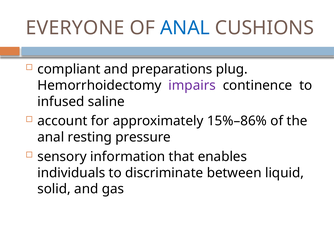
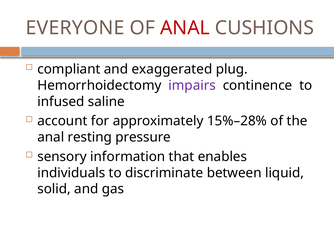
ANAL at (185, 28) colour: blue -> red
preparations: preparations -> exaggerated
15%–86%: 15%–86% -> 15%–28%
